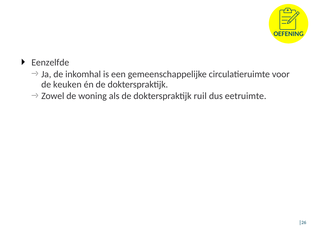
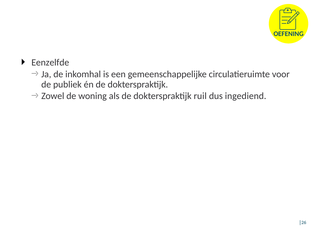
keuken: keuken -> publiek
eetruimte: eetruimte -> ingediend
